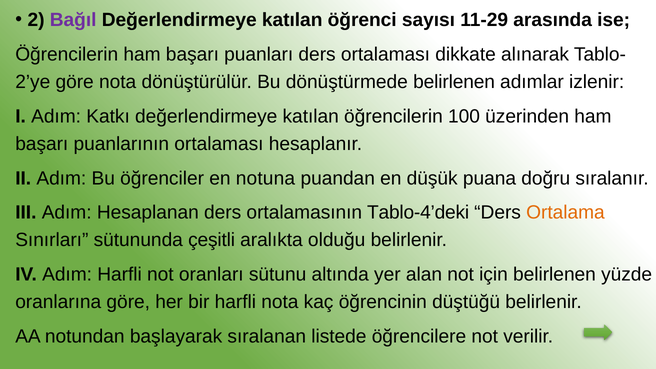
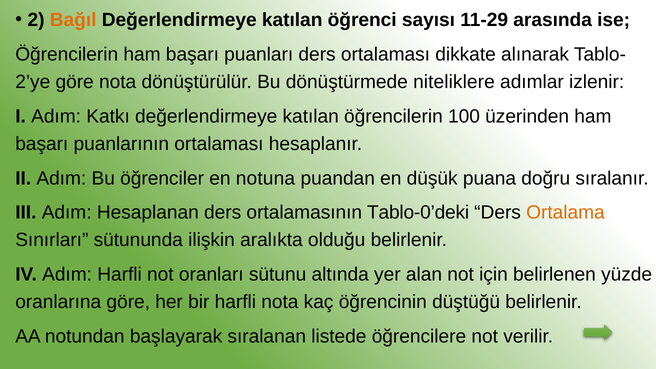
Bağıl colour: purple -> orange
dönüştürmede belirlenen: belirlenen -> niteliklere
Tablo-4’deki: Tablo-4’deki -> Tablo-0’deki
çeşitli: çeşitli -> ilişkin
